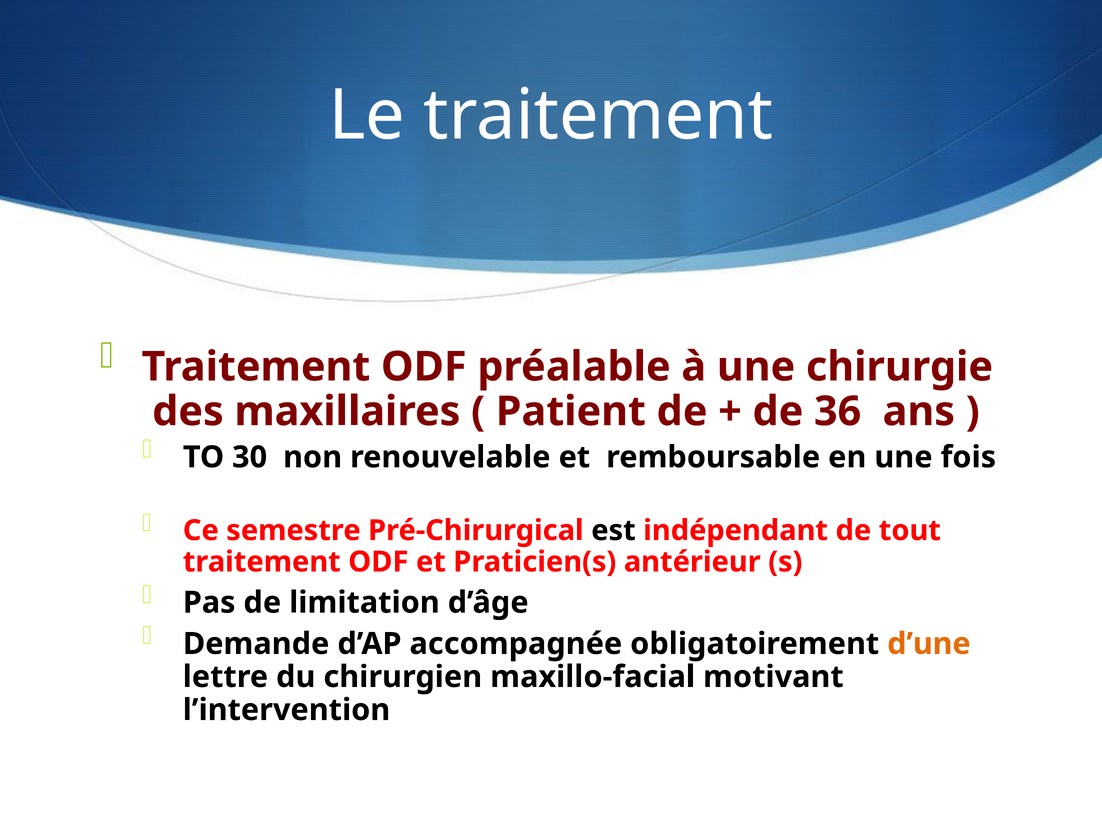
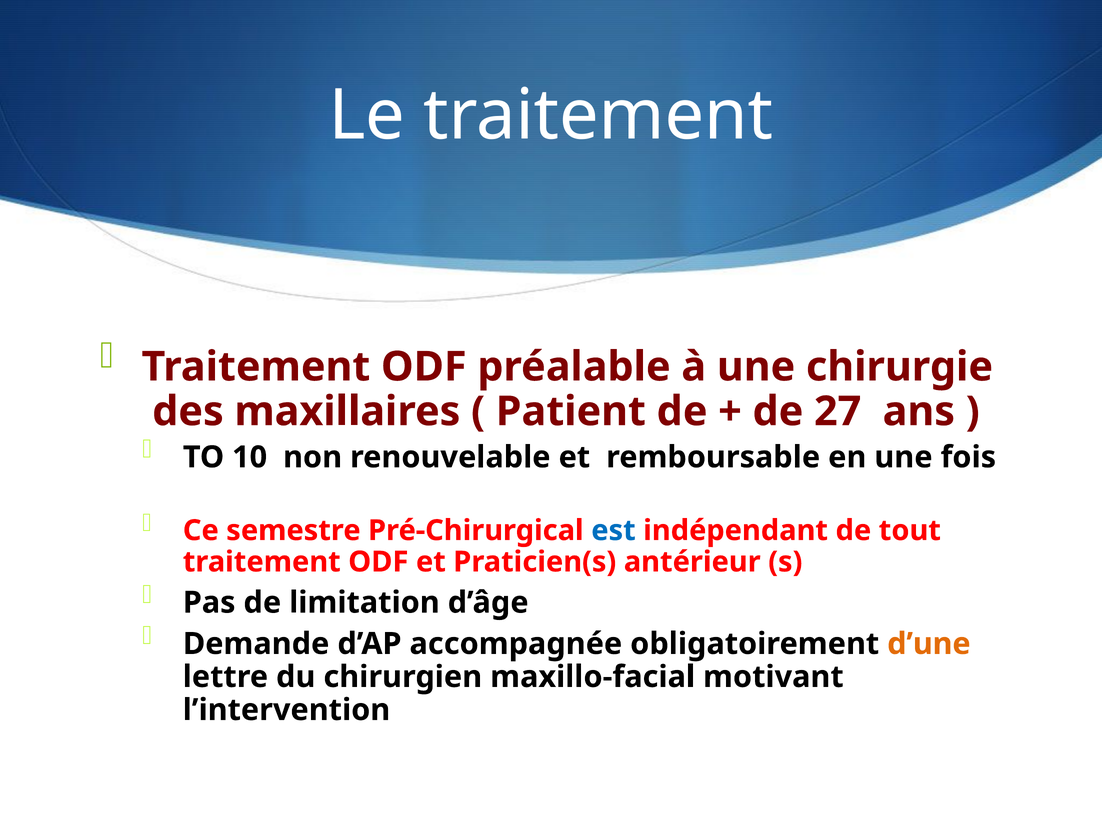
36: 36 -> 27
30: 30 -> 10
est colour: black -> blue
